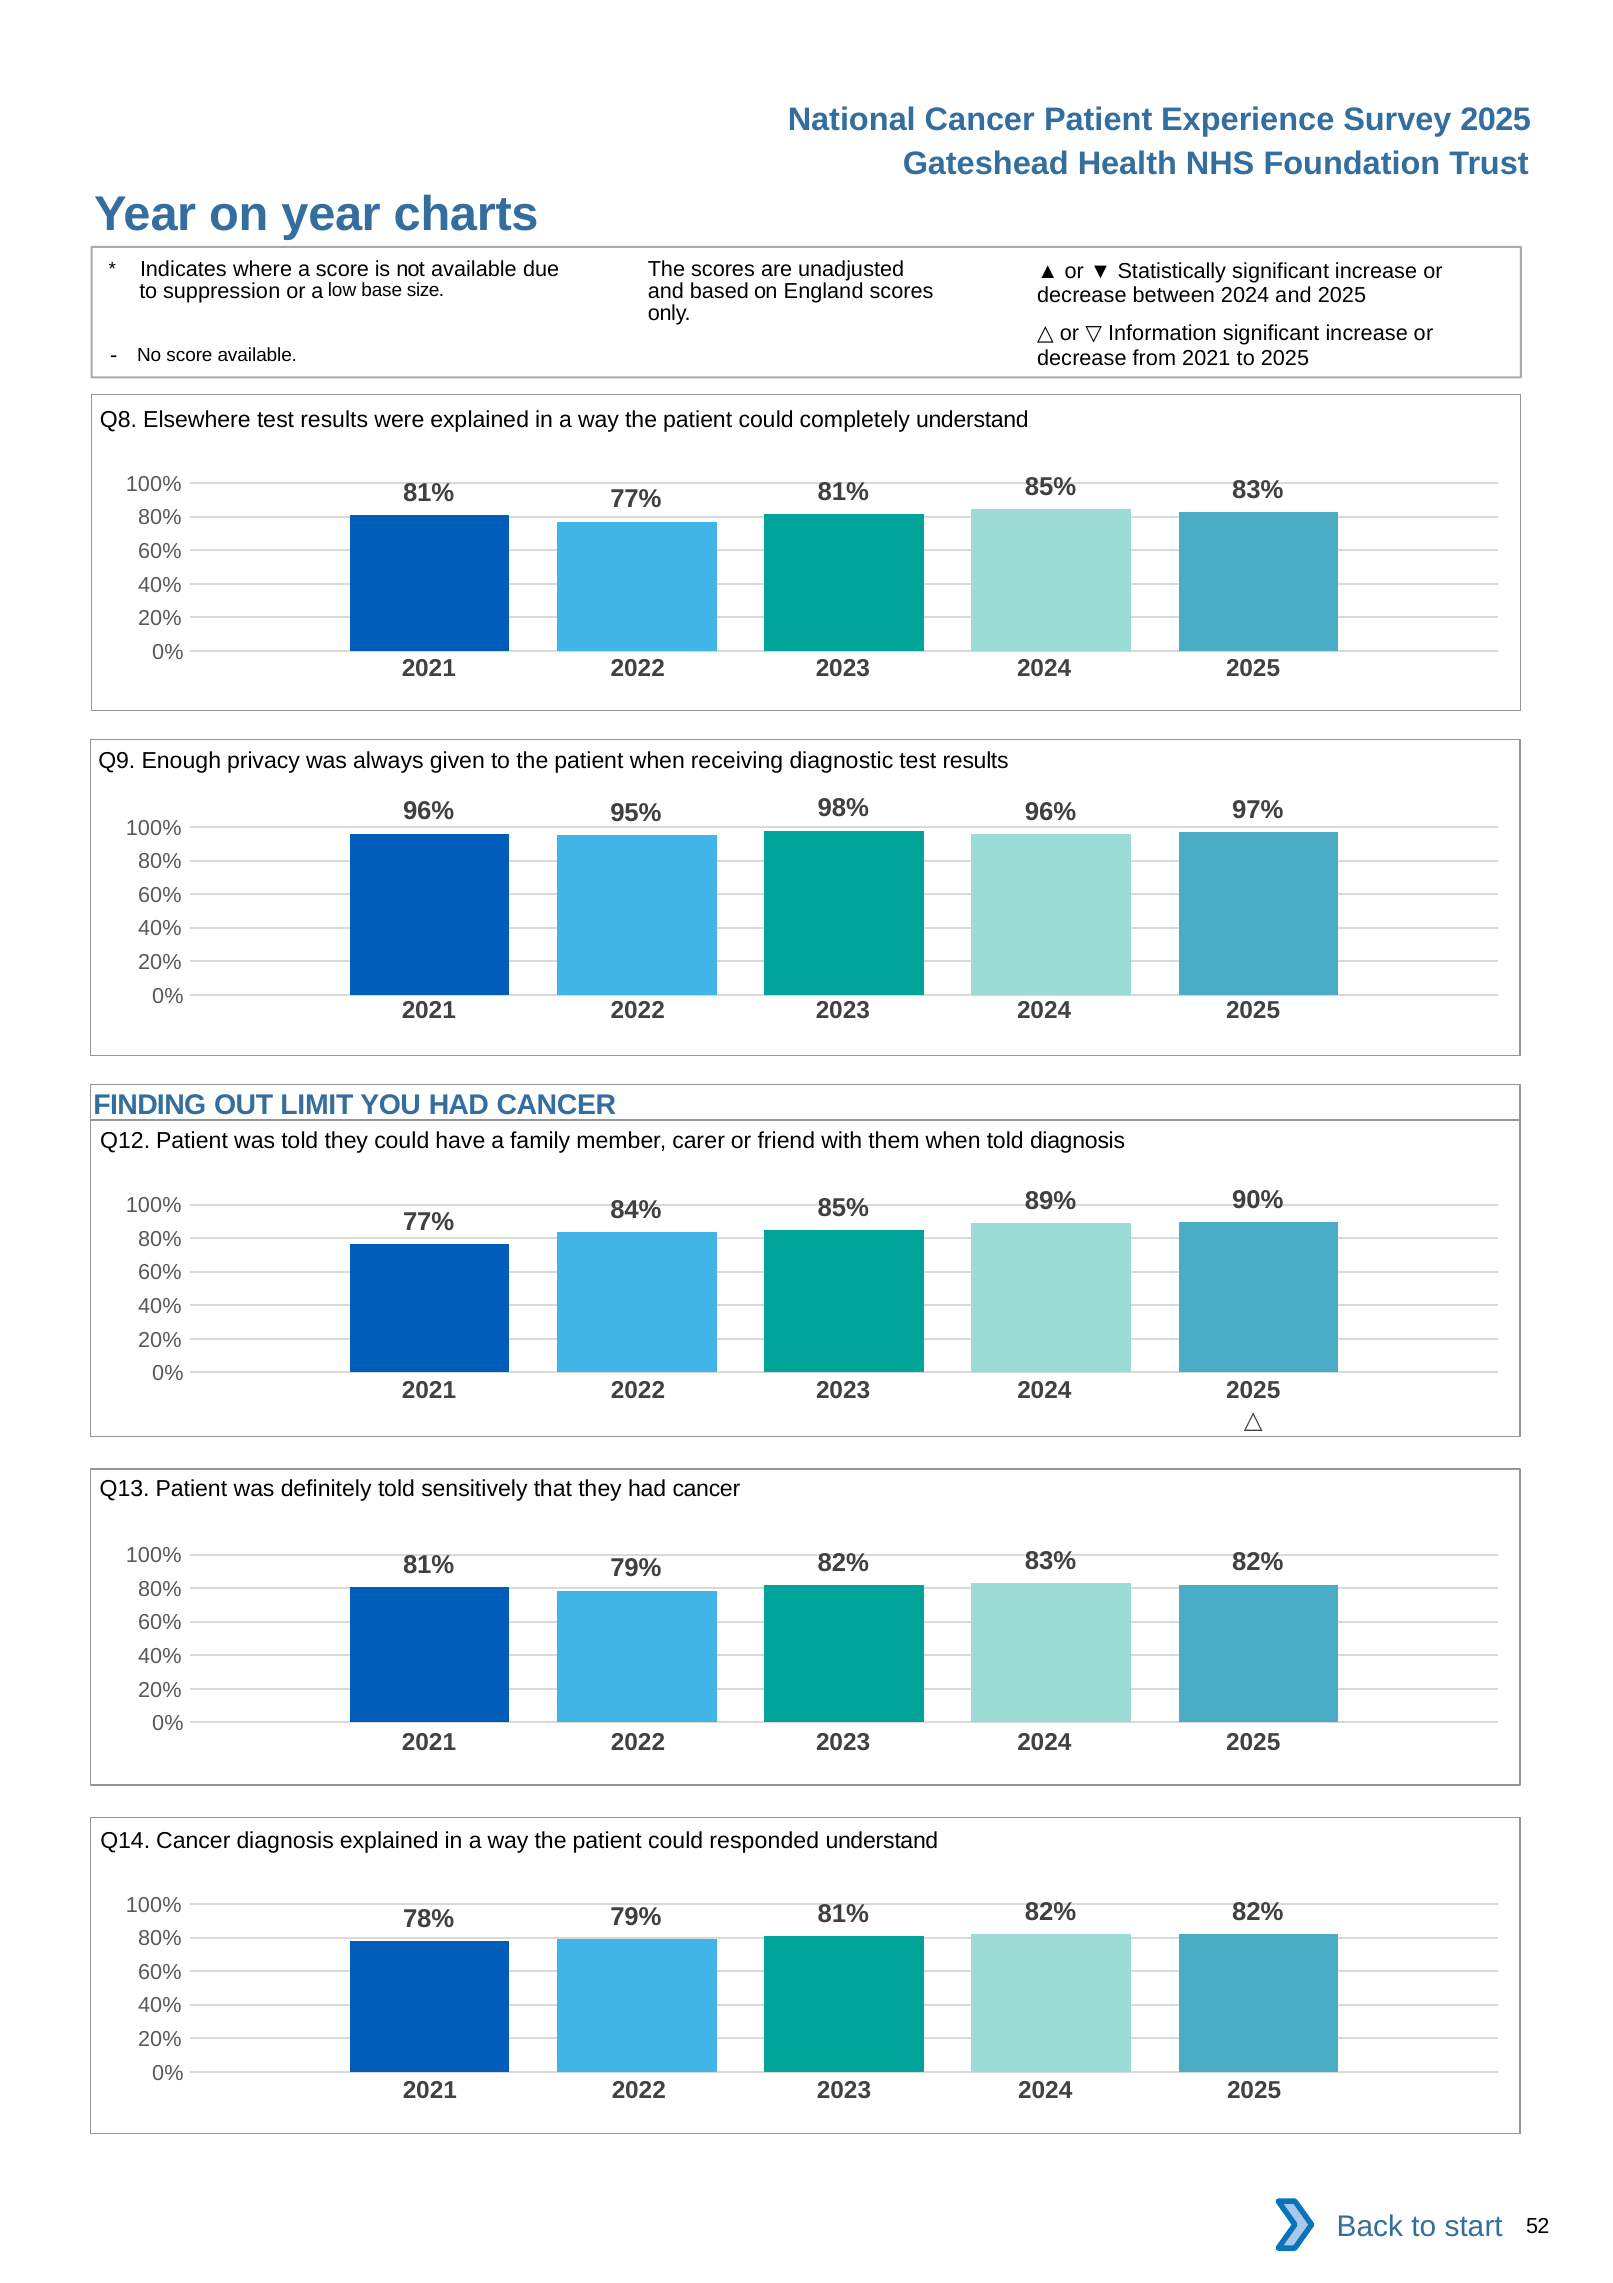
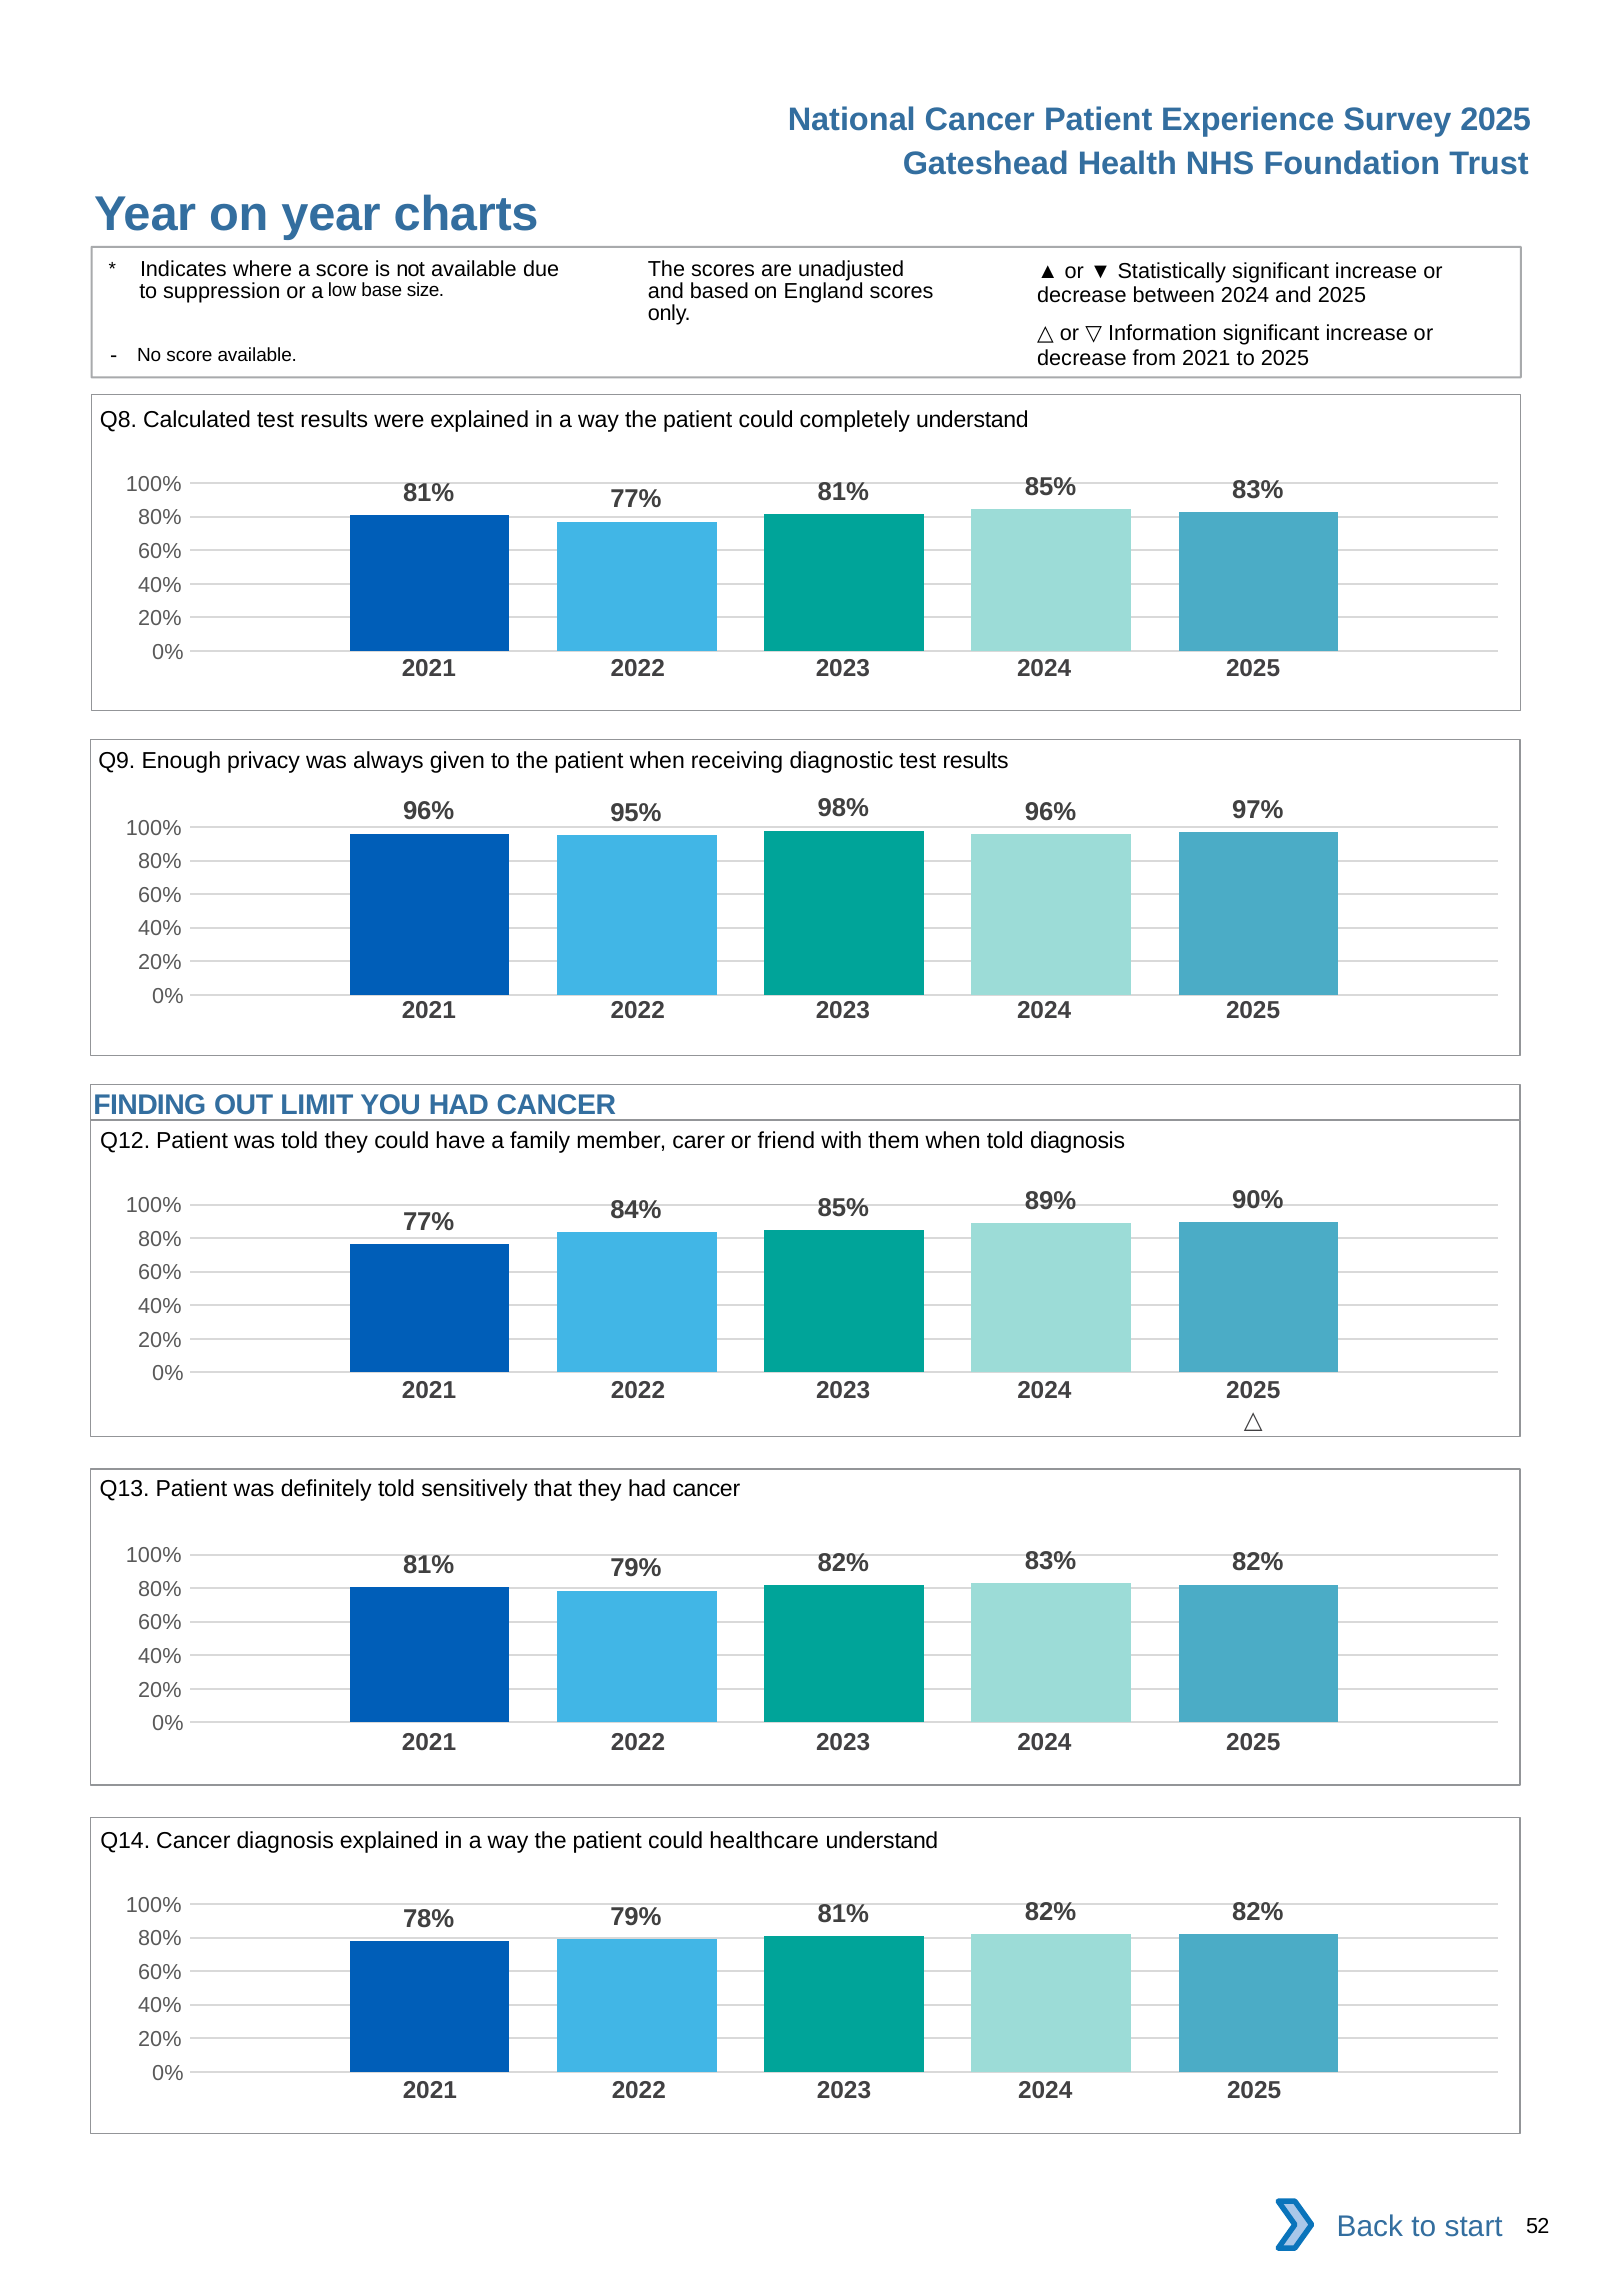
Elsewhere: Elsewhere -> Calculated
responded: responded -> healthcare
